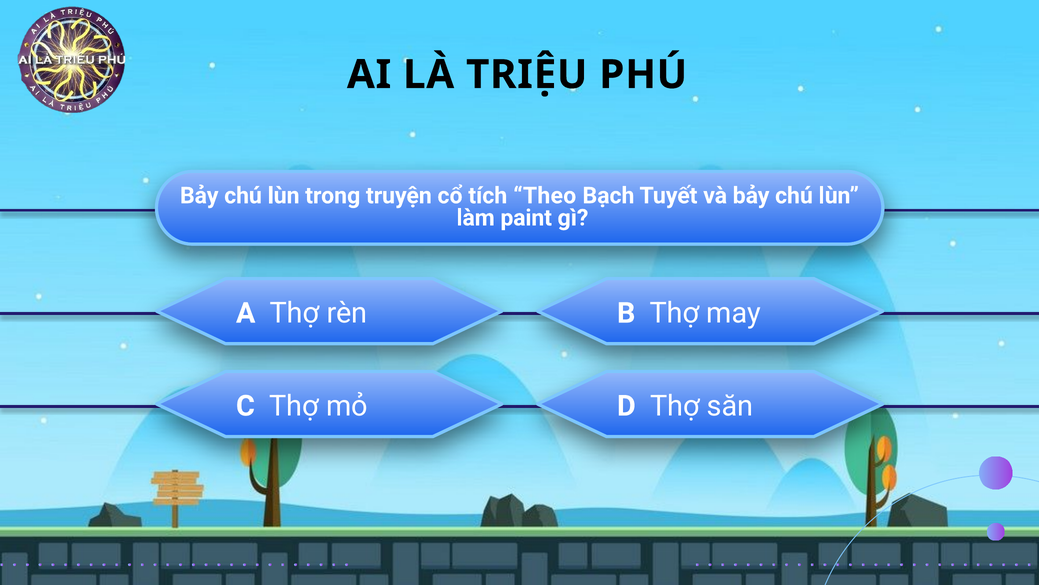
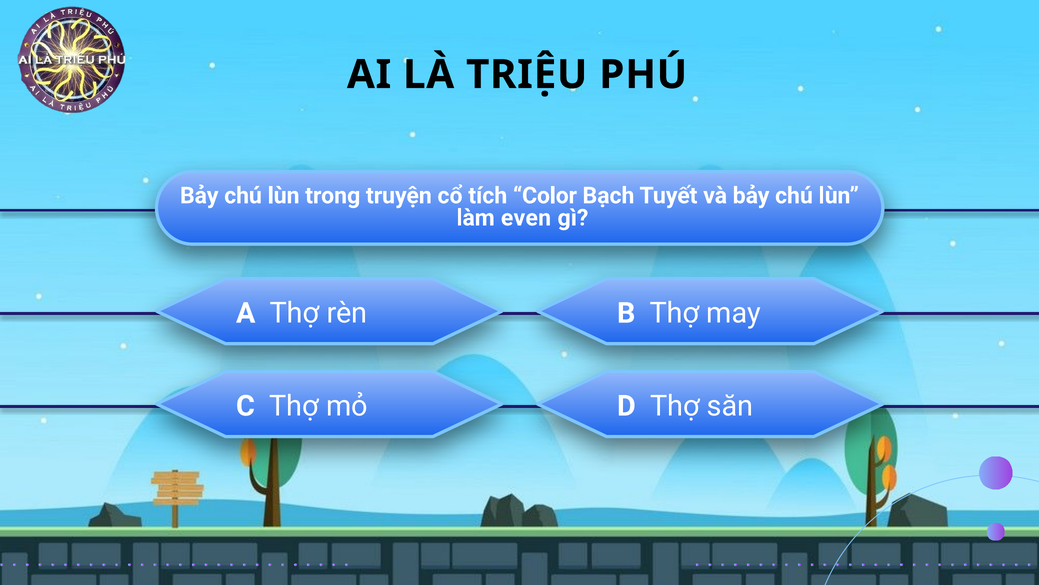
Theo: Theo -> Color
paint: paint -> even
